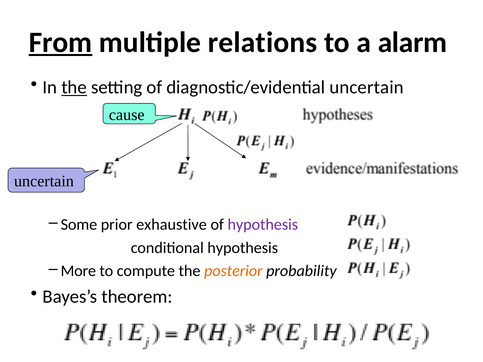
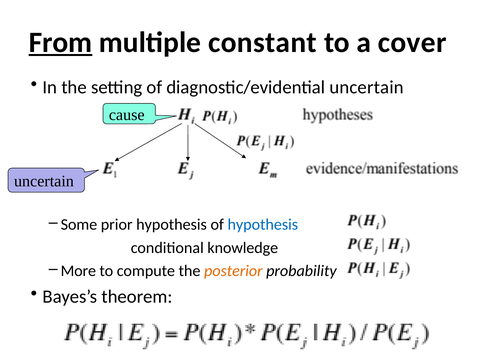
relations: relations -> constant
alarm: alarm -> cover
the at (74, 87) underline: present -> none
prior exhaustive: exhaustive -> hypothesis
hypothesis at (263, 225) colour: purple -> blue
conditional hypothesis: hypothesis -> knowledge
